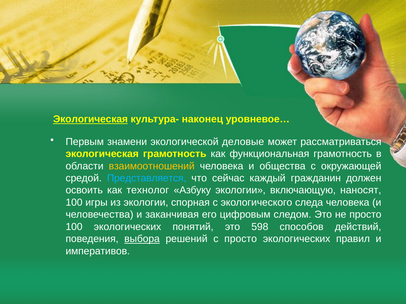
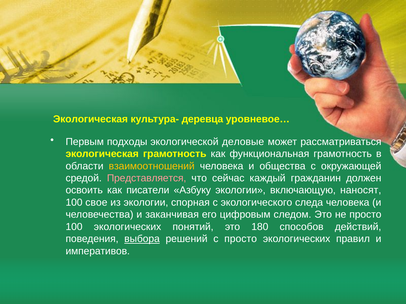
Экологическая at (90, 119) underline: present -> none
наконец: наконец -> деревца
знамени: знамени -> подходы
Представляется colour: light blue -> pink
технолог: технолог -> писатели
игры: игры -> свое
598: 598 -> 180
